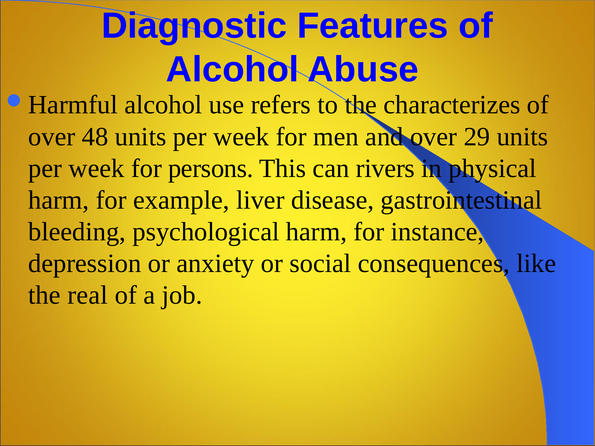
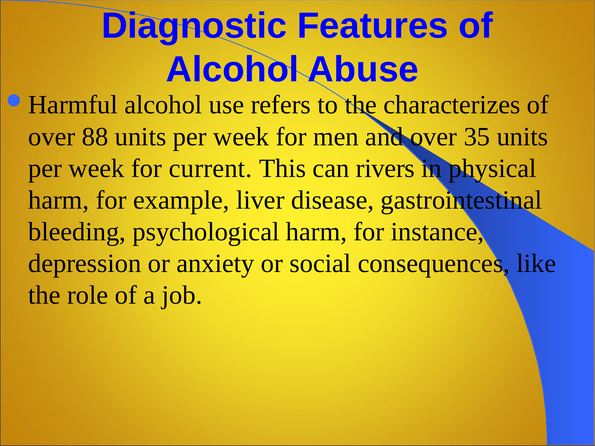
48: 48 -> 88
29: 29 -> 35
persons: persons -> current
real: real -> role
